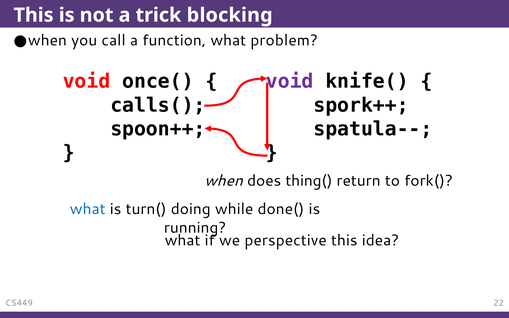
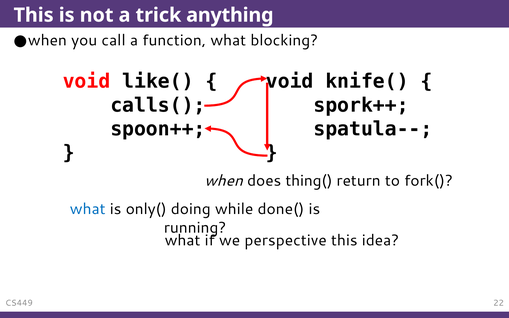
blocking: blocking -> anything
problem: problem -> blocking
once(: once( -> like(
void at (290, 81) colour: purple -> black
turn(: turn( -> only(
